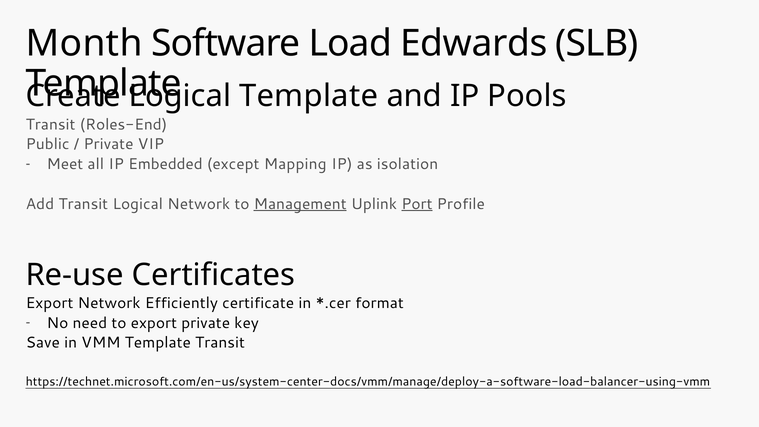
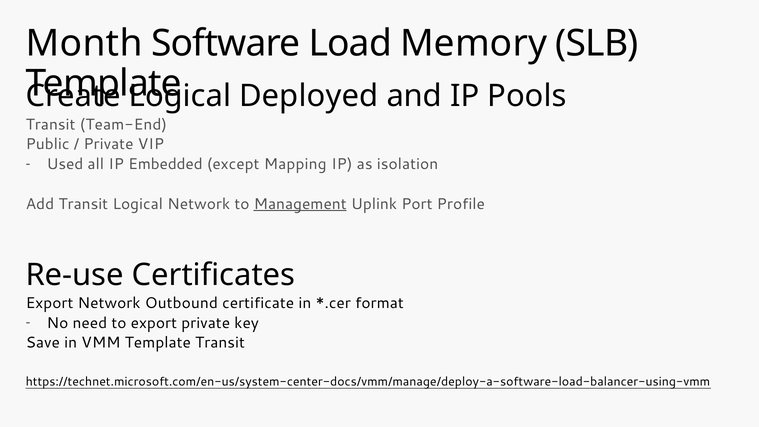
Edwards: Edwards -> Memory
Template at (309, 96): Template -> Deployed
Roles-End: Roles-End -> Team-End
Meet: Meet -> Used
Port underline: present -> none
Efficiently: Efficiently -> Outbound
